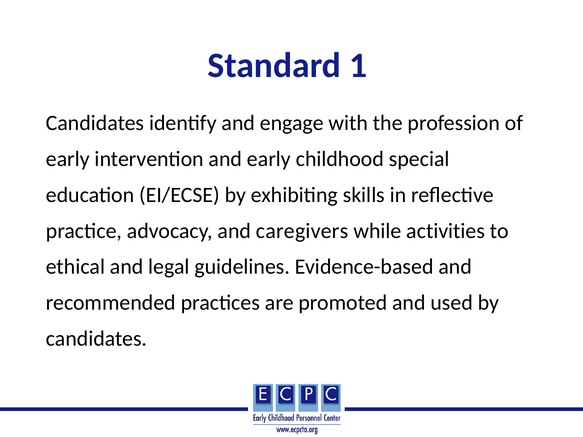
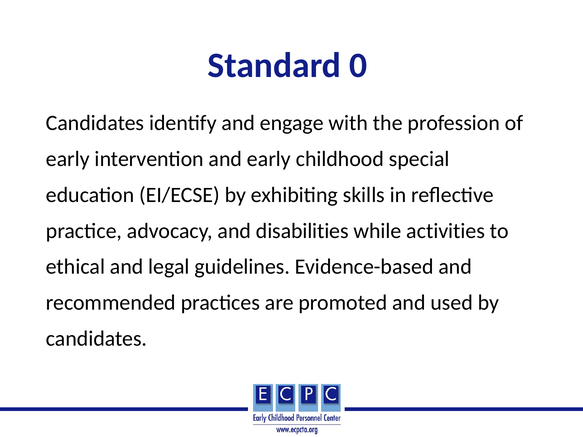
1: 1 -> 0
caregivers: caregivers -> disabilities
